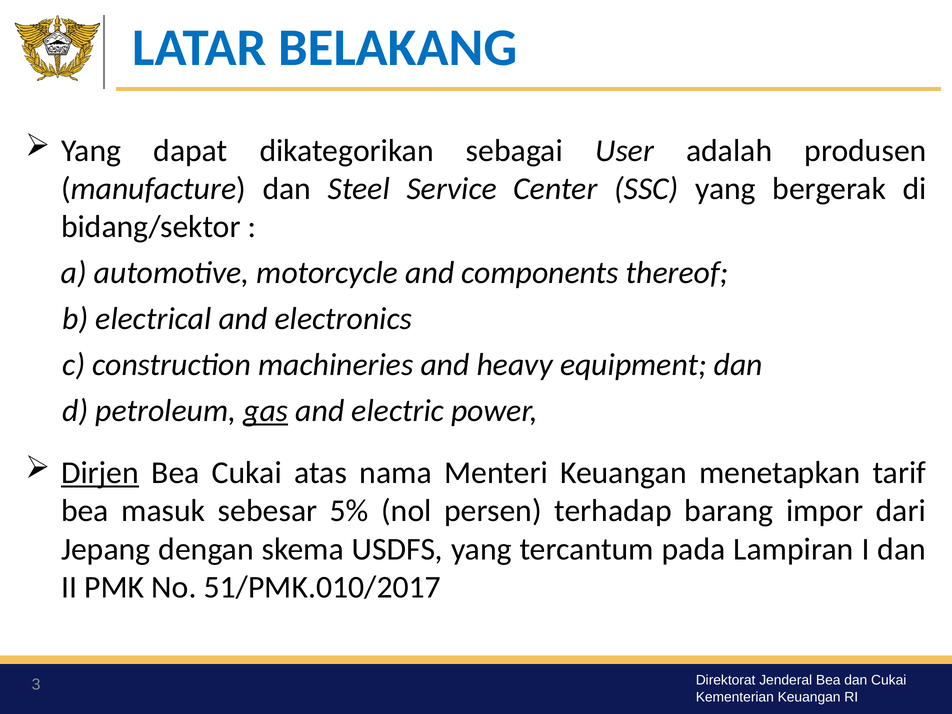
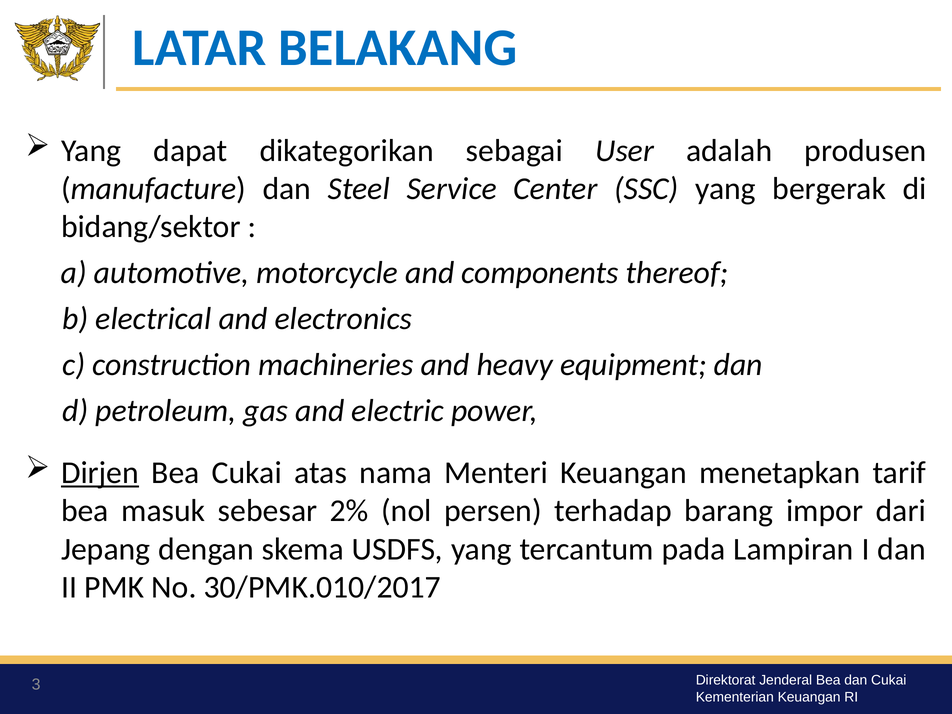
gas underline: present -> none
5%: 5% -> 2%
51/PMK.010/2017: 51/PMK.010/2017 -> 30/PMK.010/2017
